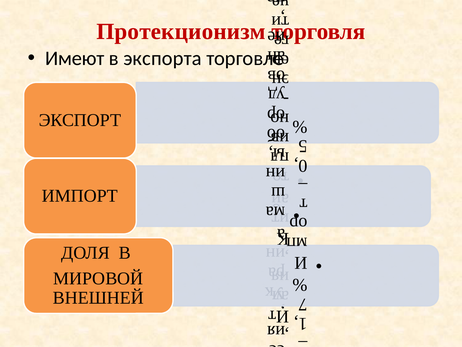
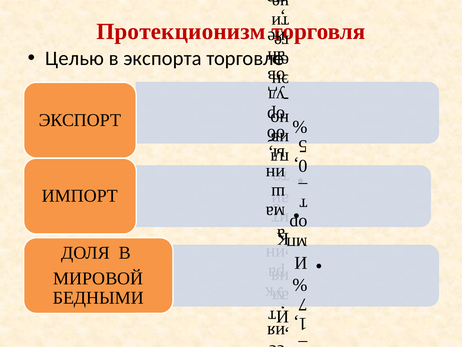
Имеют: Имеют -> Целью
ВНЕШНЕЙ: ВНЕШНЕЙ -> БЕДНЫМИ
